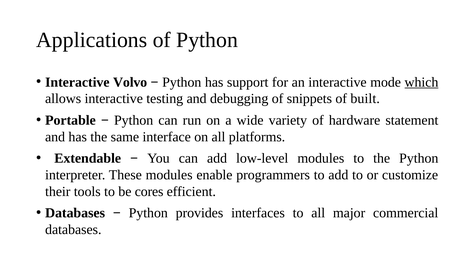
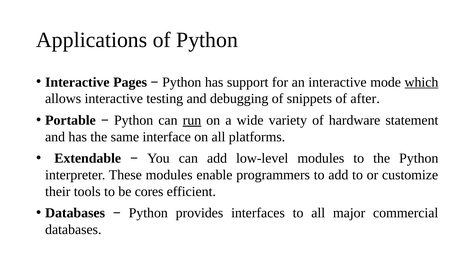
Volvo: Volvo -> Pages
built: built -> after
run underline: none -> present
